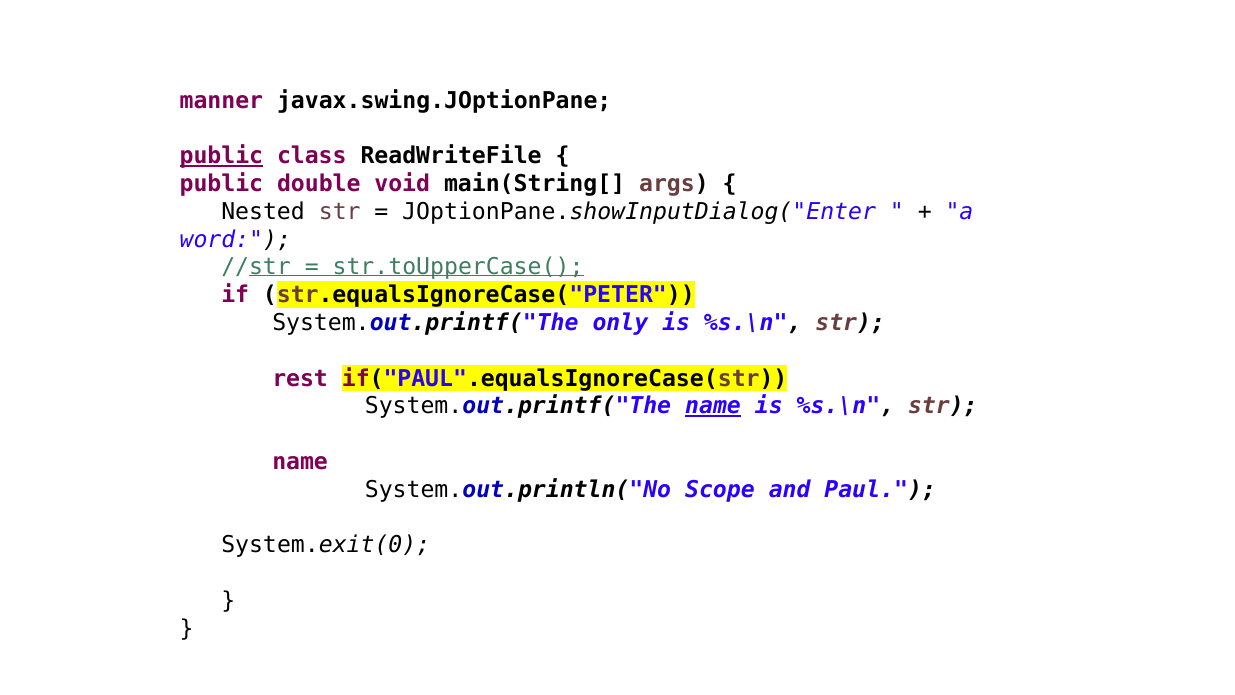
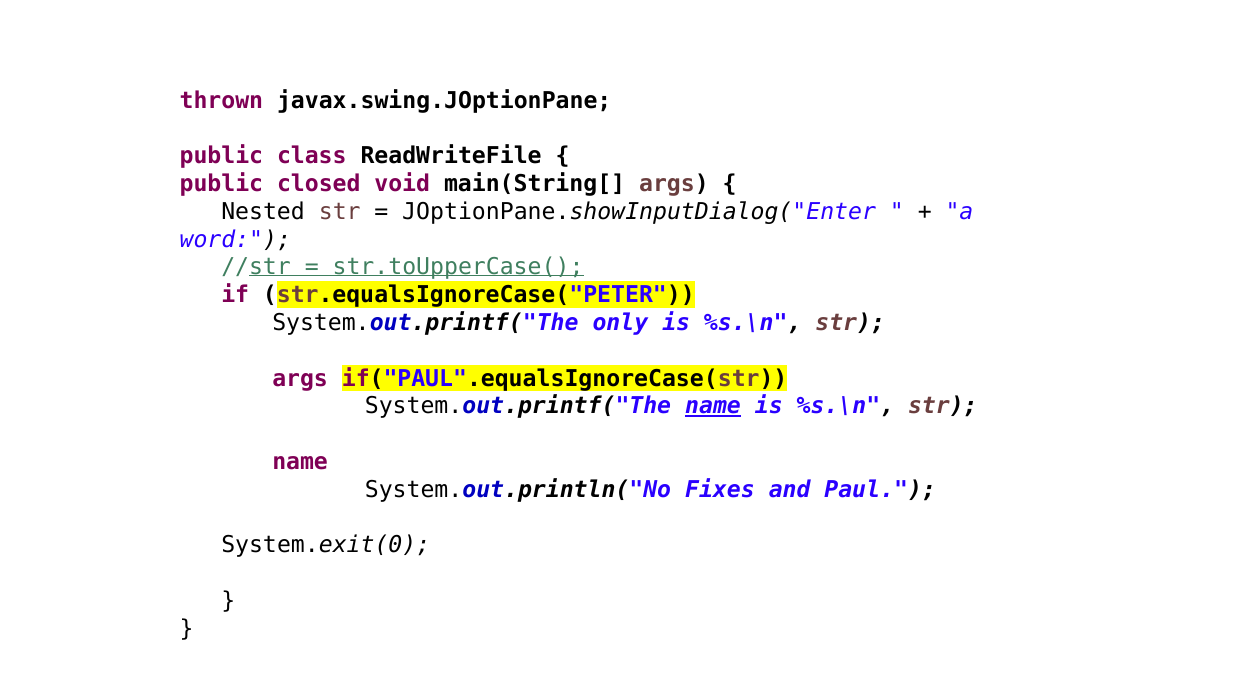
manner: manner -> thrown
public at (221, 156) underline: present -> none
double: double -> closed
rest at (300, 378): rest -> args
Scope: Scope -> Fixes
